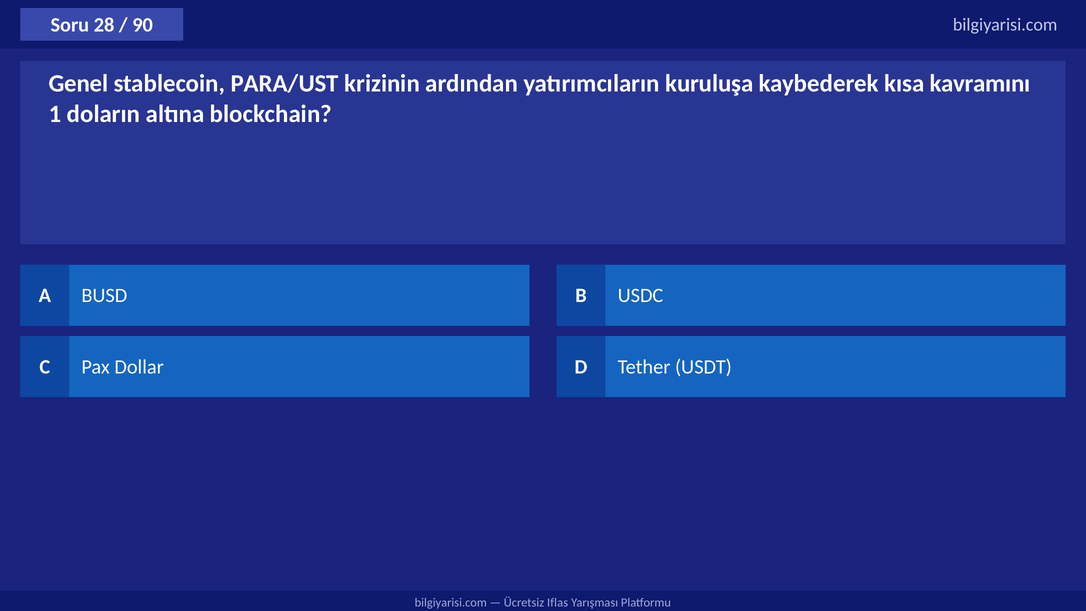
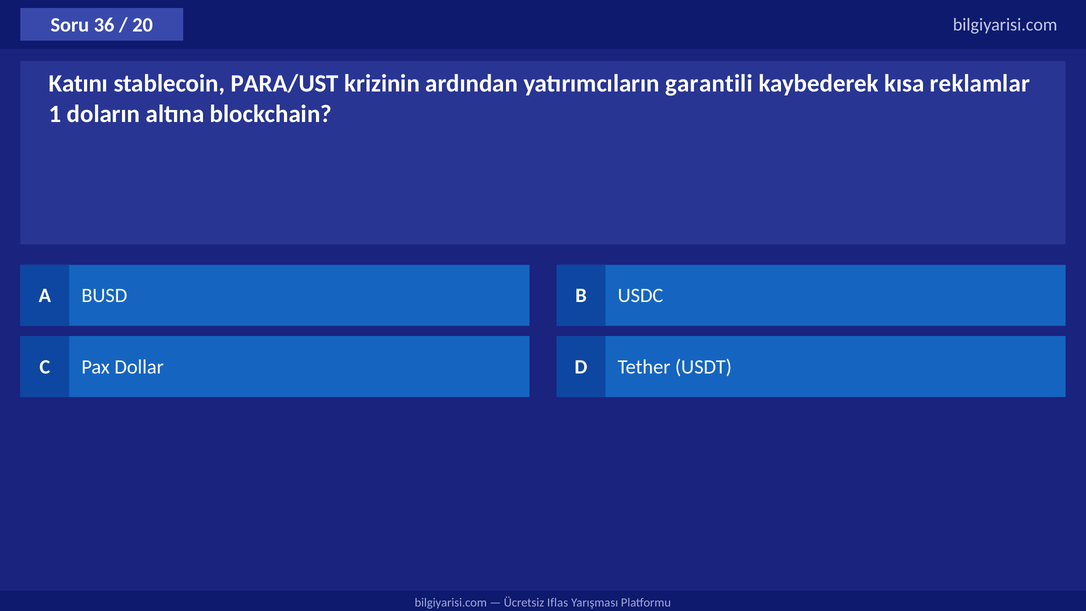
28: 28 -> 36
90: 90 -> 20
Genel: Genel -> Katını
kuruluşa: kuruluşa -> garantili
kavramını: kavramını -> reklamlar
